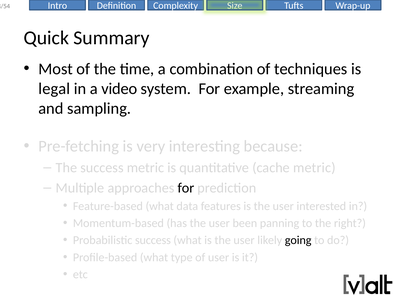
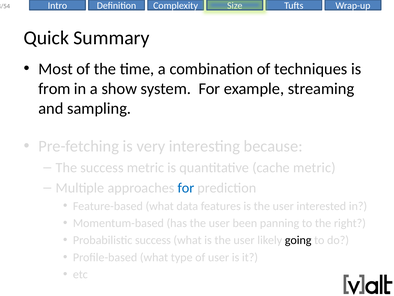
legal: legal -> from
video: video -> show
for at (186, 187) colour: black -> blue
